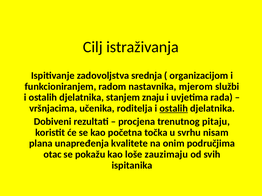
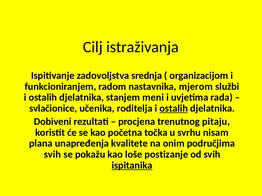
znaju: znaju -> meni
vršnjacima: vršnjacima -> svlačionice
otac at (53, 155): otac -> svih
zauzimaju: zauzimaju -> postizanje
ispitanika underline: none -> present
